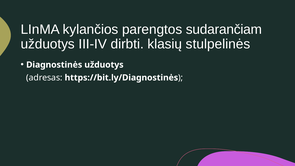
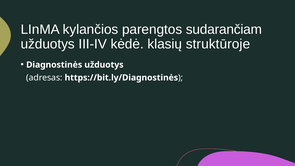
dirbti: dirbti -> kėdė
stulpelinės: stulpelinės -> struktūroje
